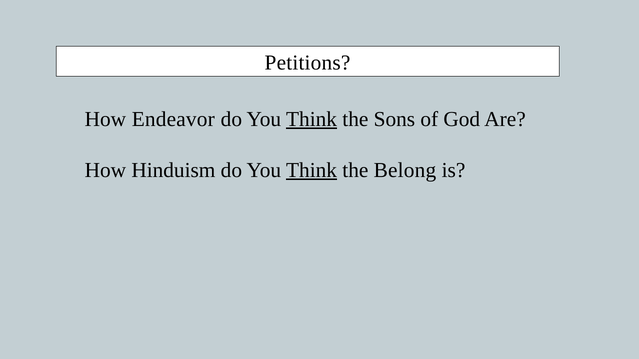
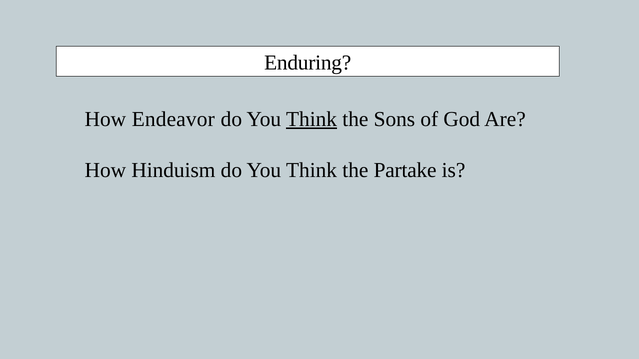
Petitions: Petitions -> Enduring
Think at (312, 170) underline: present -> none
Belong: Belong -> Partake
